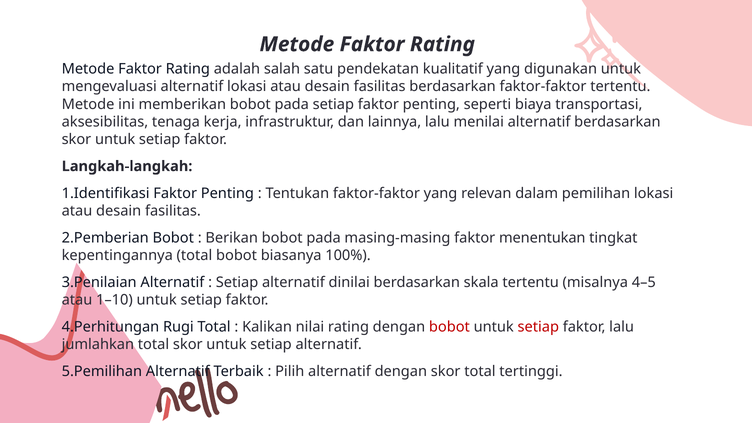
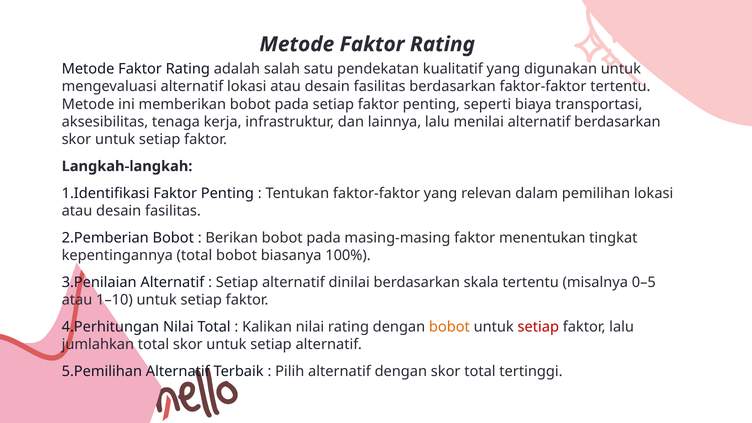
4–5: 4–5 -> 0–5
Rugi at (178, 327): Rugi -> Nilai
bobot at (449, 327) colour: red -> orange
